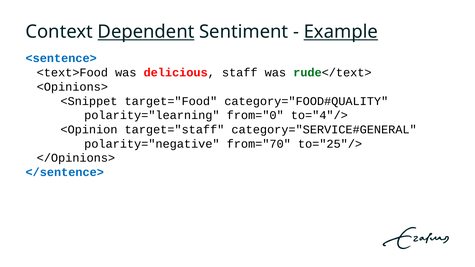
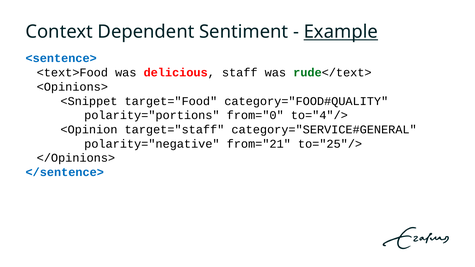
Dependent underline: present -> none
polarity="learning: polarity="learning -> polarity="portions
from="70: from="70 -> from="21
